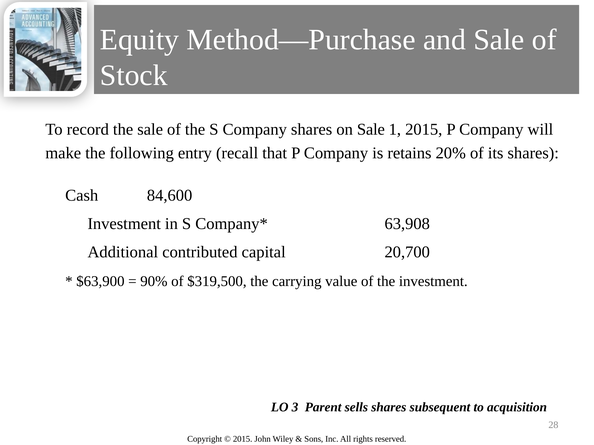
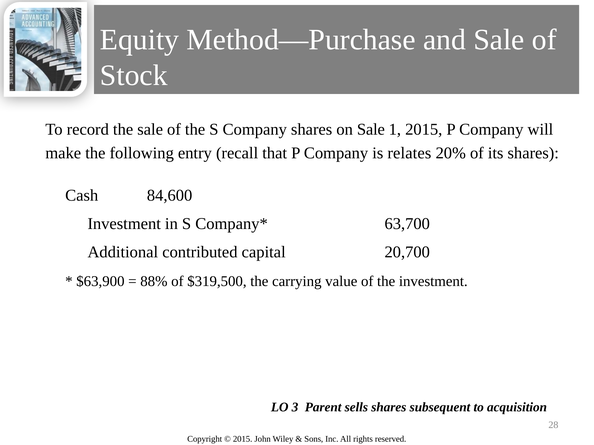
retains: retains -> relates
63,908: 63,908 -> 63,700
90%: 90% -> 88%
